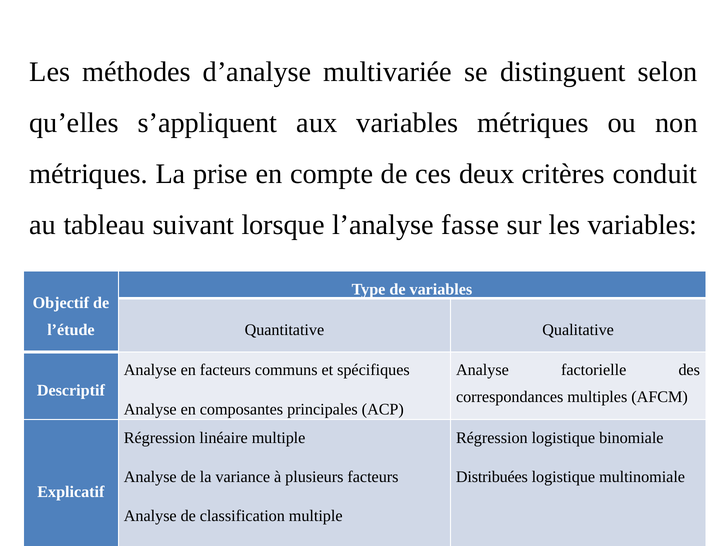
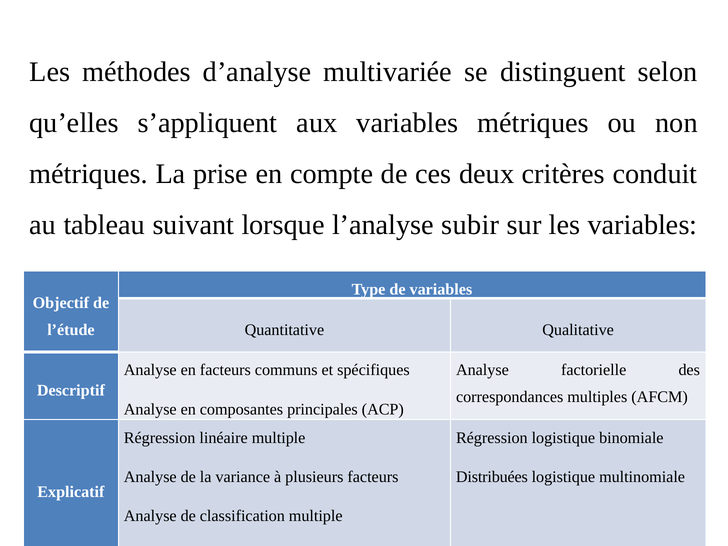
fasse: fasse -> subir
